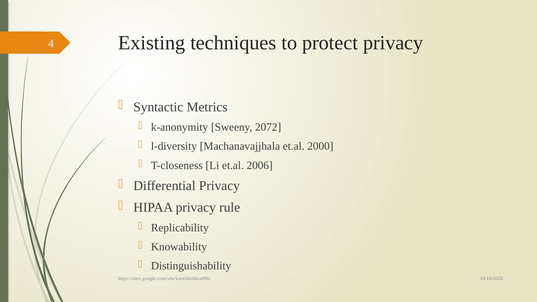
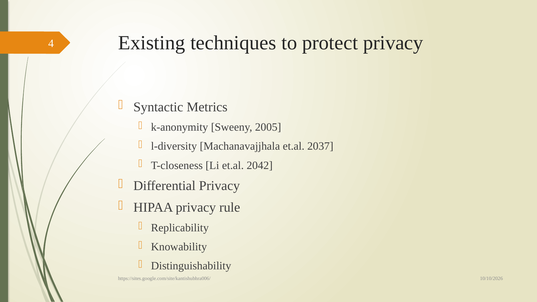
2072: 2072 -> 2005
2000: 2000 -> 2037
2006: 2006 -> 2042
